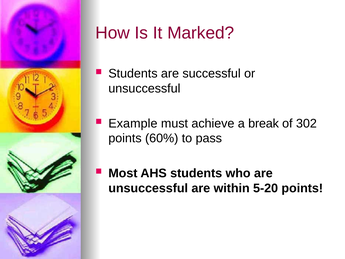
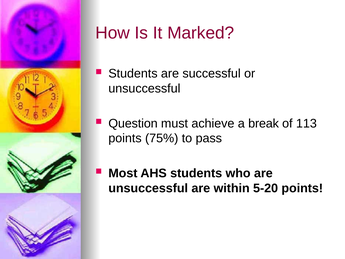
Example: Example -> Question
302: 302 -> 113
60%: 60% -> 75%
